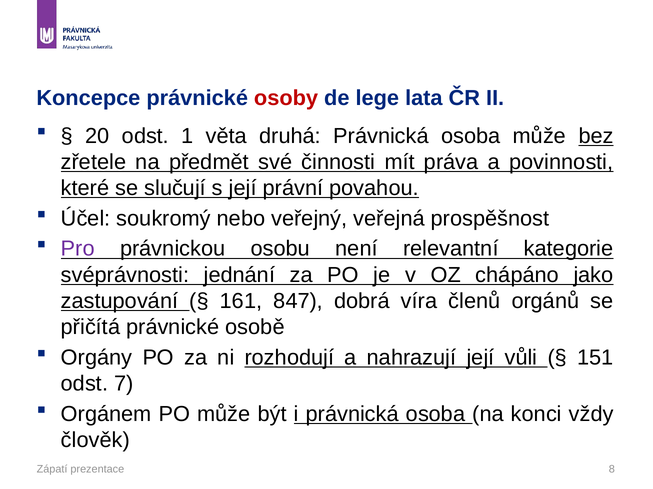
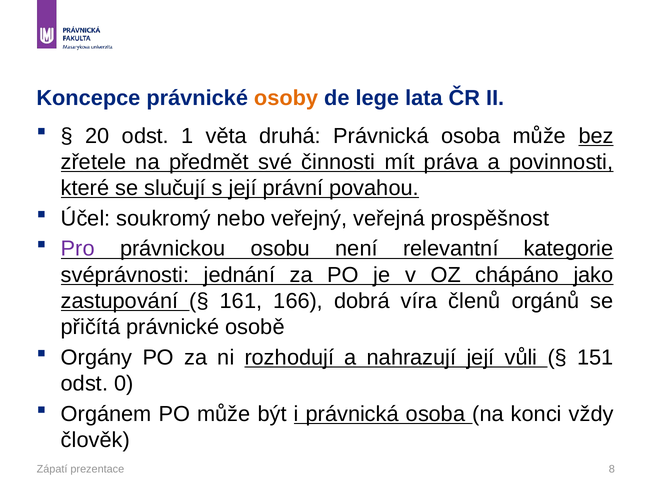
osoby colour: red -> orange
847: 847 -> 166
7: 7 -> 0
